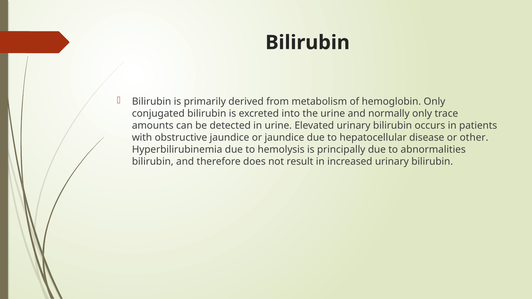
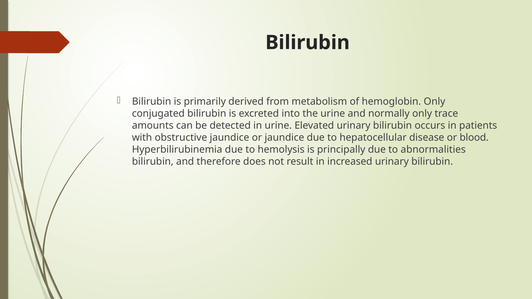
other: other -> blood
